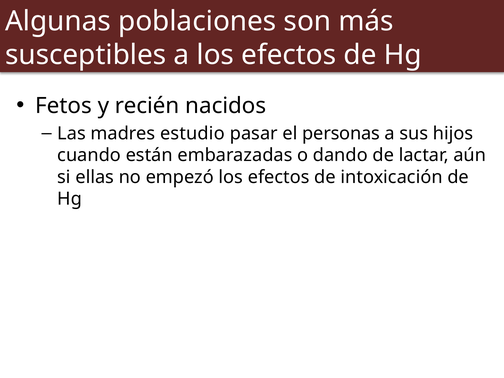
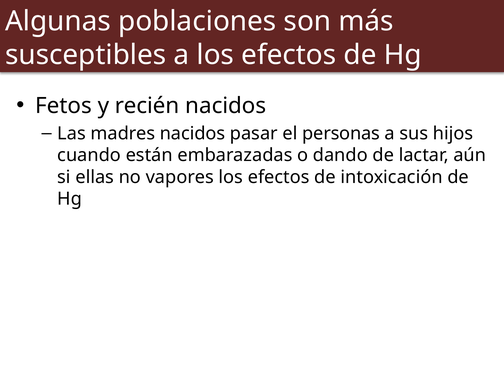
madres estudio: estudio -> nacidos
empezó: empezó -> vapores
